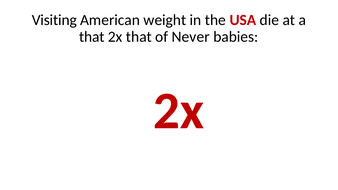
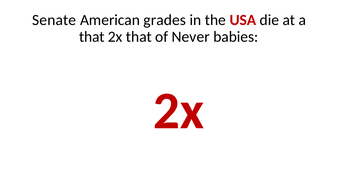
Visiting: Visiting -> Senate
weight: weight -> grades
